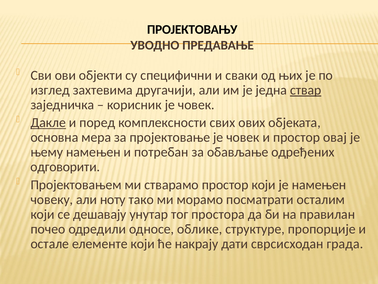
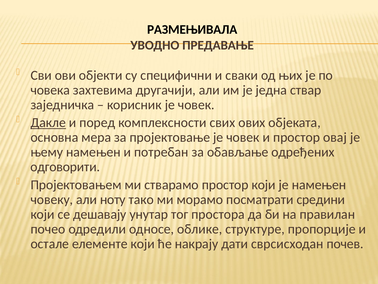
ПРОЈЕКТОВАЊУ: ПРОЈЕКТОВАЊУ -> РАЗМЕЊИВАЛА
изглед: изглед -> човека
ствар underline: present -> none
осталим: осталим -> средини
града: града -> почев
